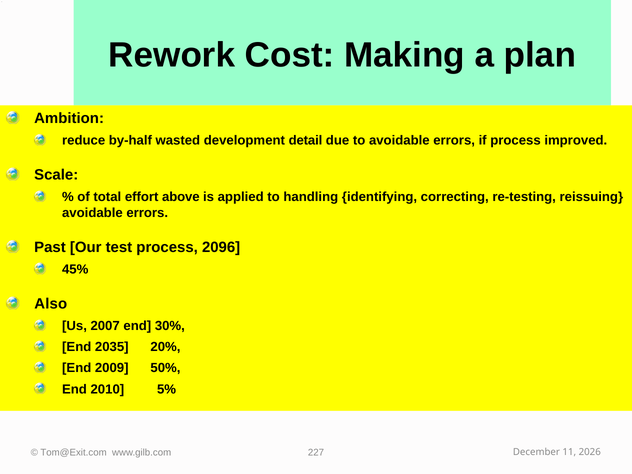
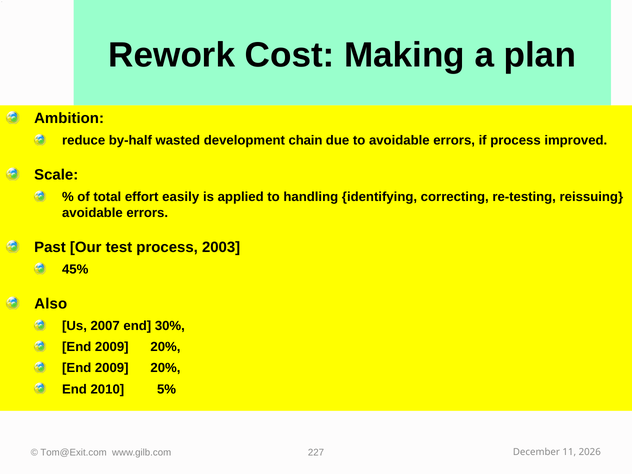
detail: detail -> chain
above: above -> easily
2096: 2096 -> 2003
2035 at (112, 347): 2035 -> 2009
50% at (165, 368): 50% -> 20%
